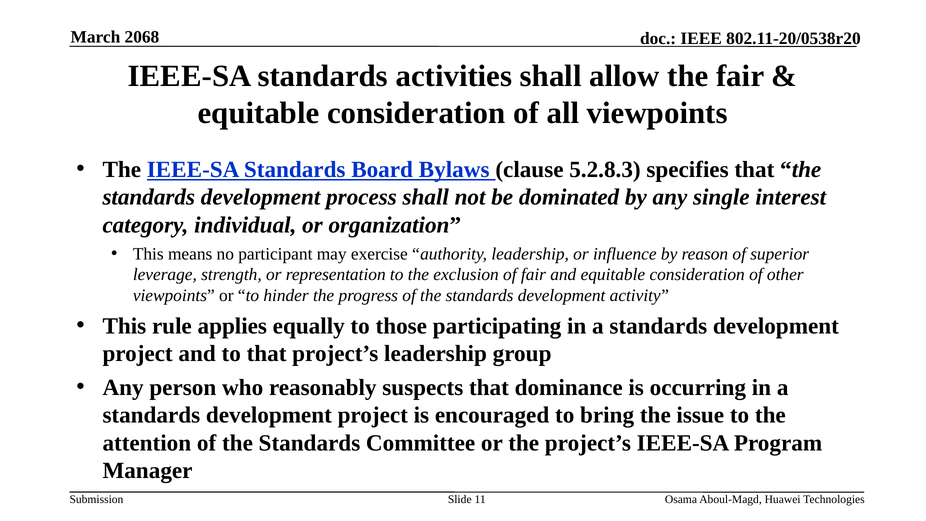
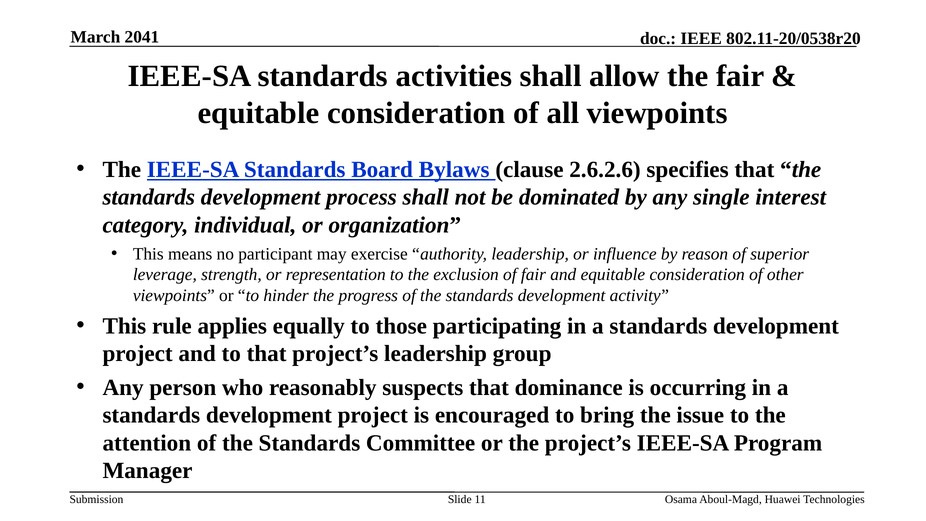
2068: 2068 -> 2041
5.2.8.3: 5.2.8.3 -> 2.6.2.6
